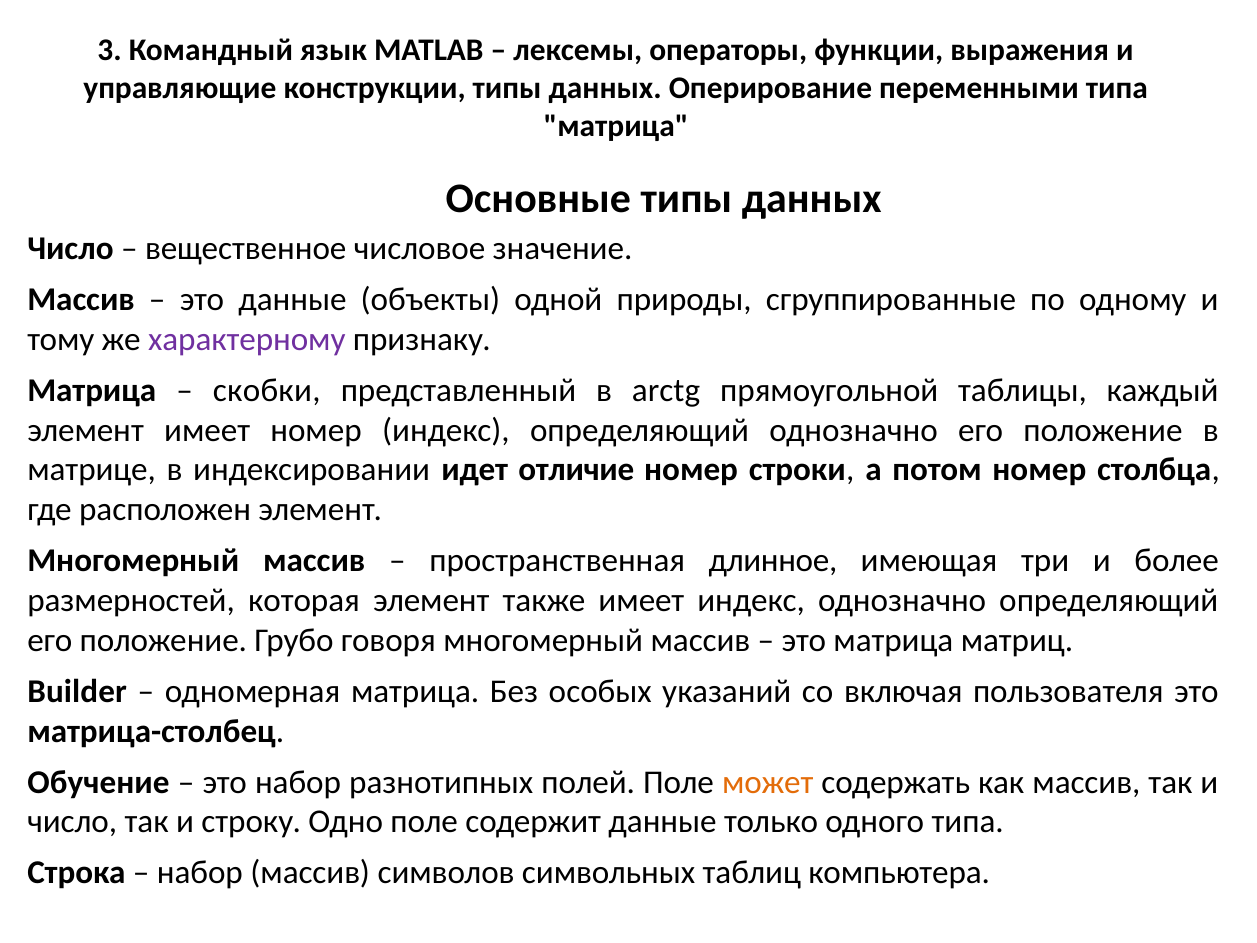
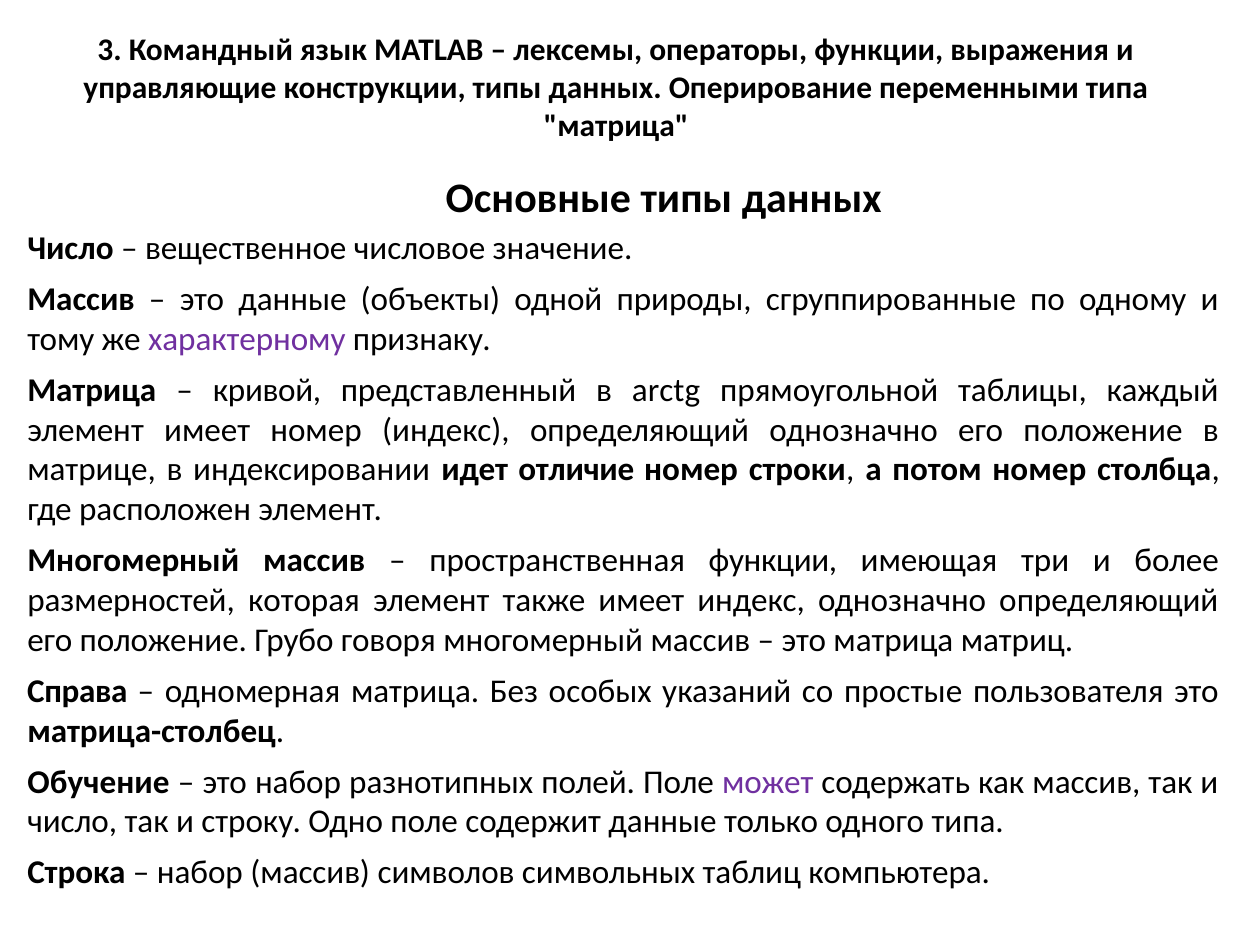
скобки: скобки -> кривой
пространственная длинное: длинное -> функции
Builder: Builder -> Справа
включая: включая -> простые
может colour: orange -> purple
